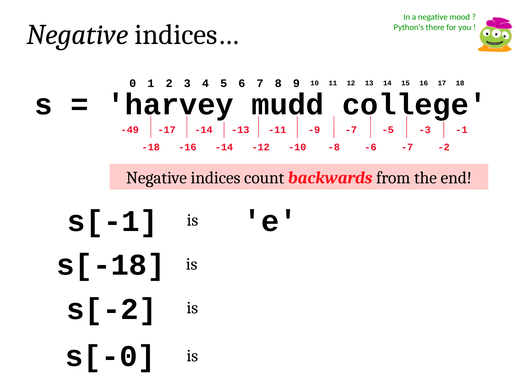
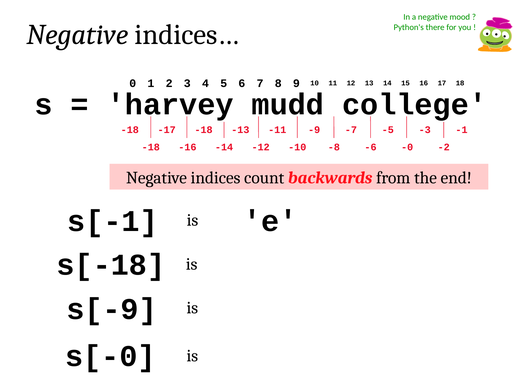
-49 at (130, 130): -49 -> -18
-14 at (204, 130): -14 -> -18
-7 at (407, 147): -7 -> -0
s[-2: s[-2 -> s[-9
